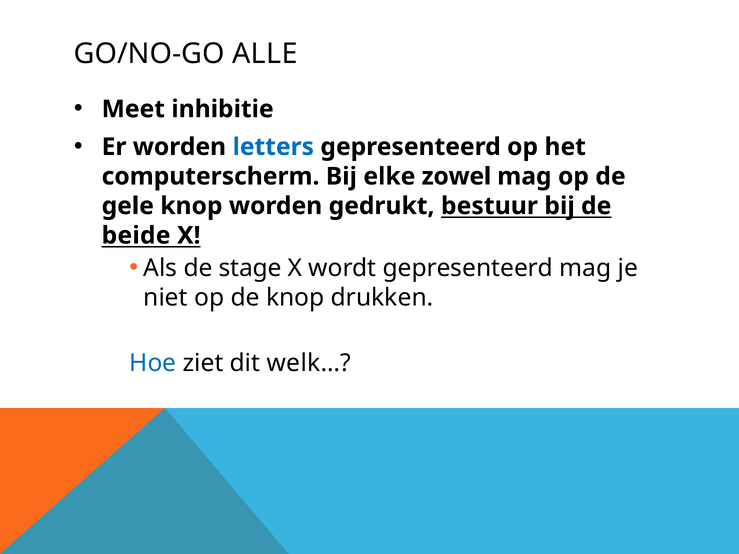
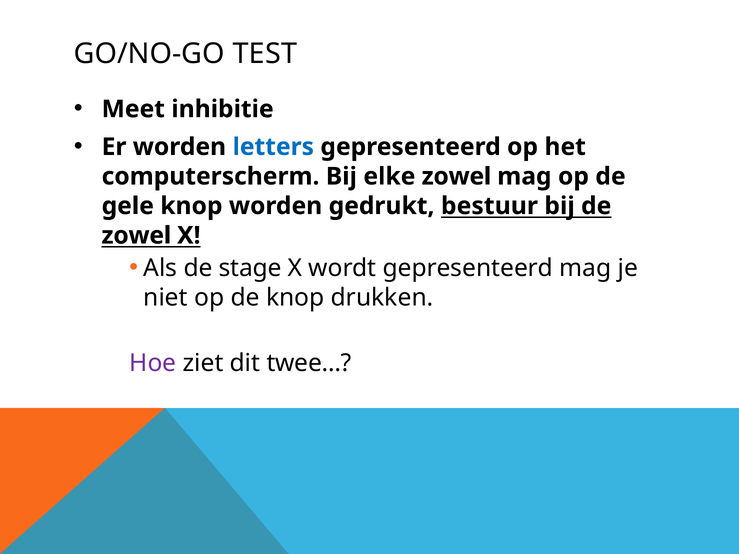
ALLE: ALLE -> TEST
beide at (136, 236): beide -> zowel
Hoe colour: blue -> purple
welk…: welk… -> twee…
